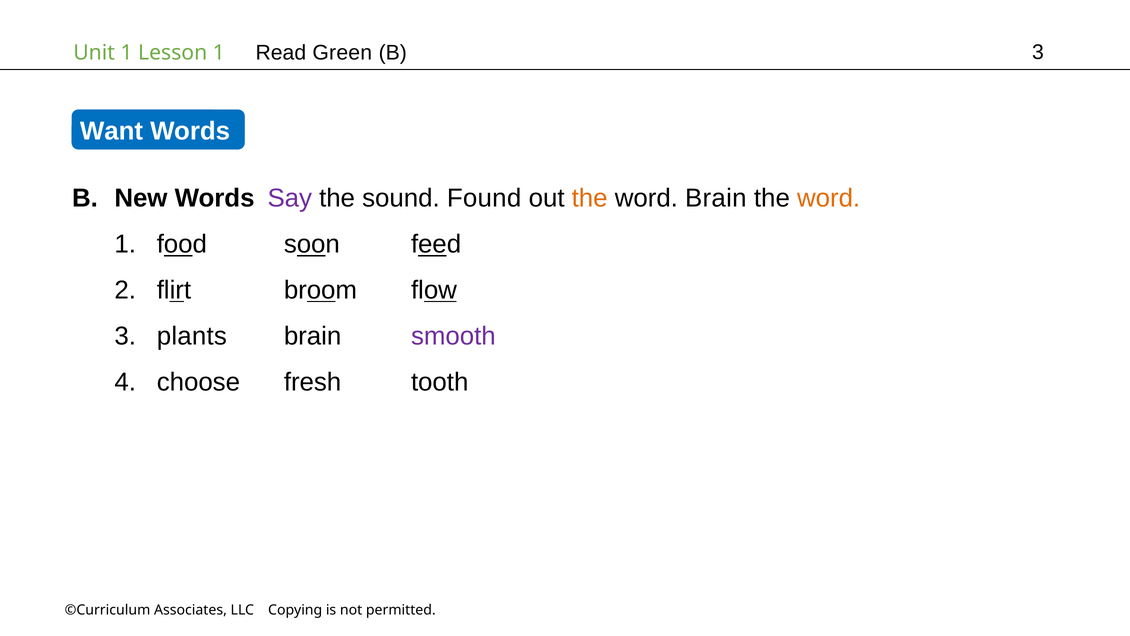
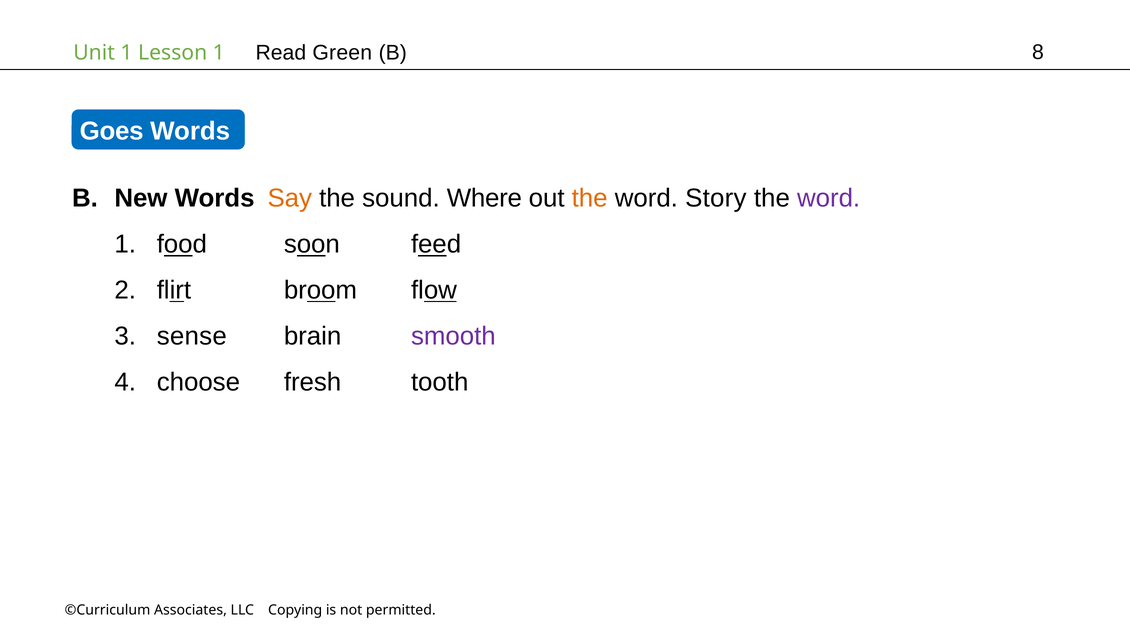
3 at (1038, 52): 3 -> 8
Want: Want -> Goes
Say colour: purple -> orange
Found: Found -> Where
word Brain: Brain -> Story
word at (829, 198) colour: orange -> purple
plants: plants -> sense
